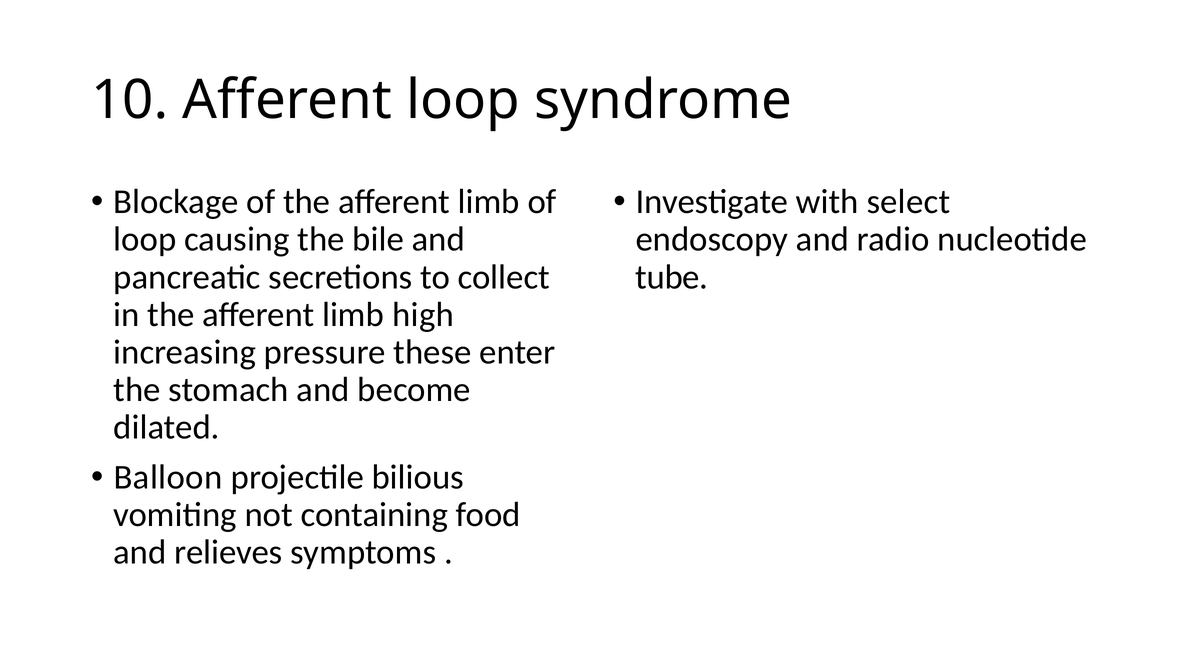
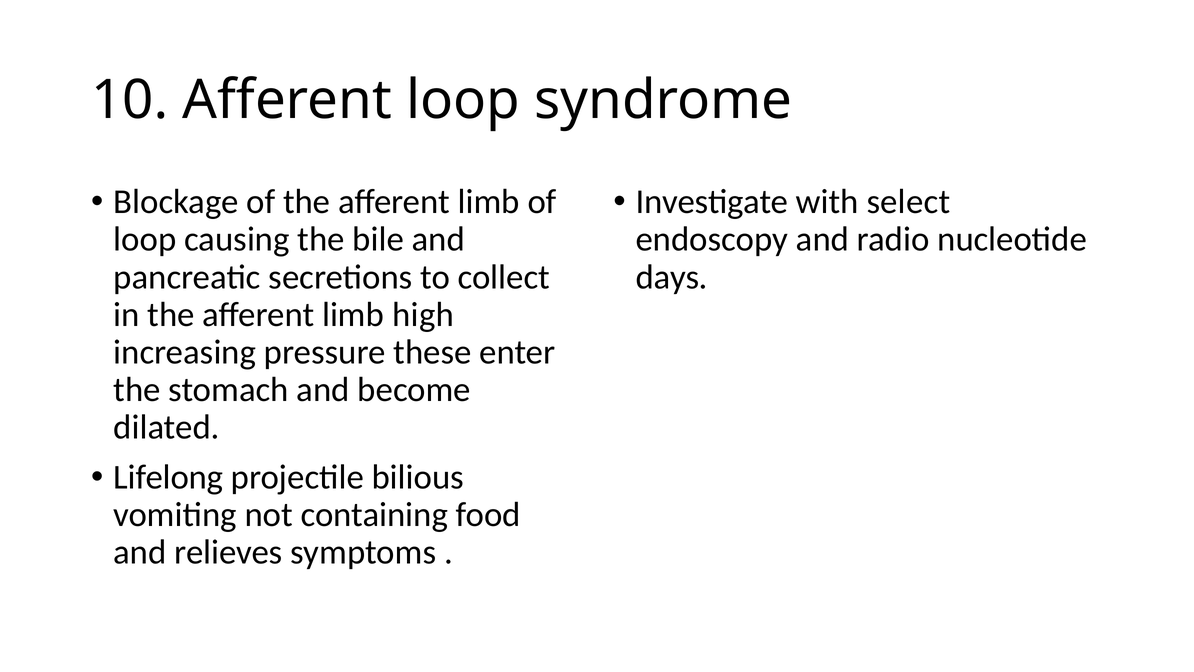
tube: tube -> days
Balloon: Balloon -> Lifelong
